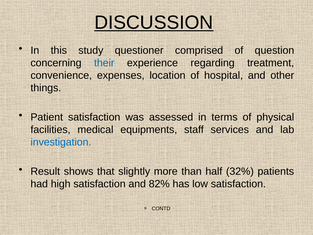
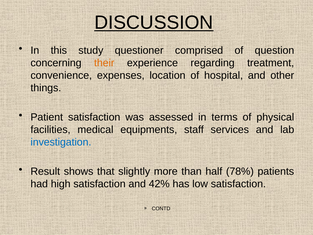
their colour: blue -> orange
32%: 32% -> 78%
82%: 82% -> 42%
